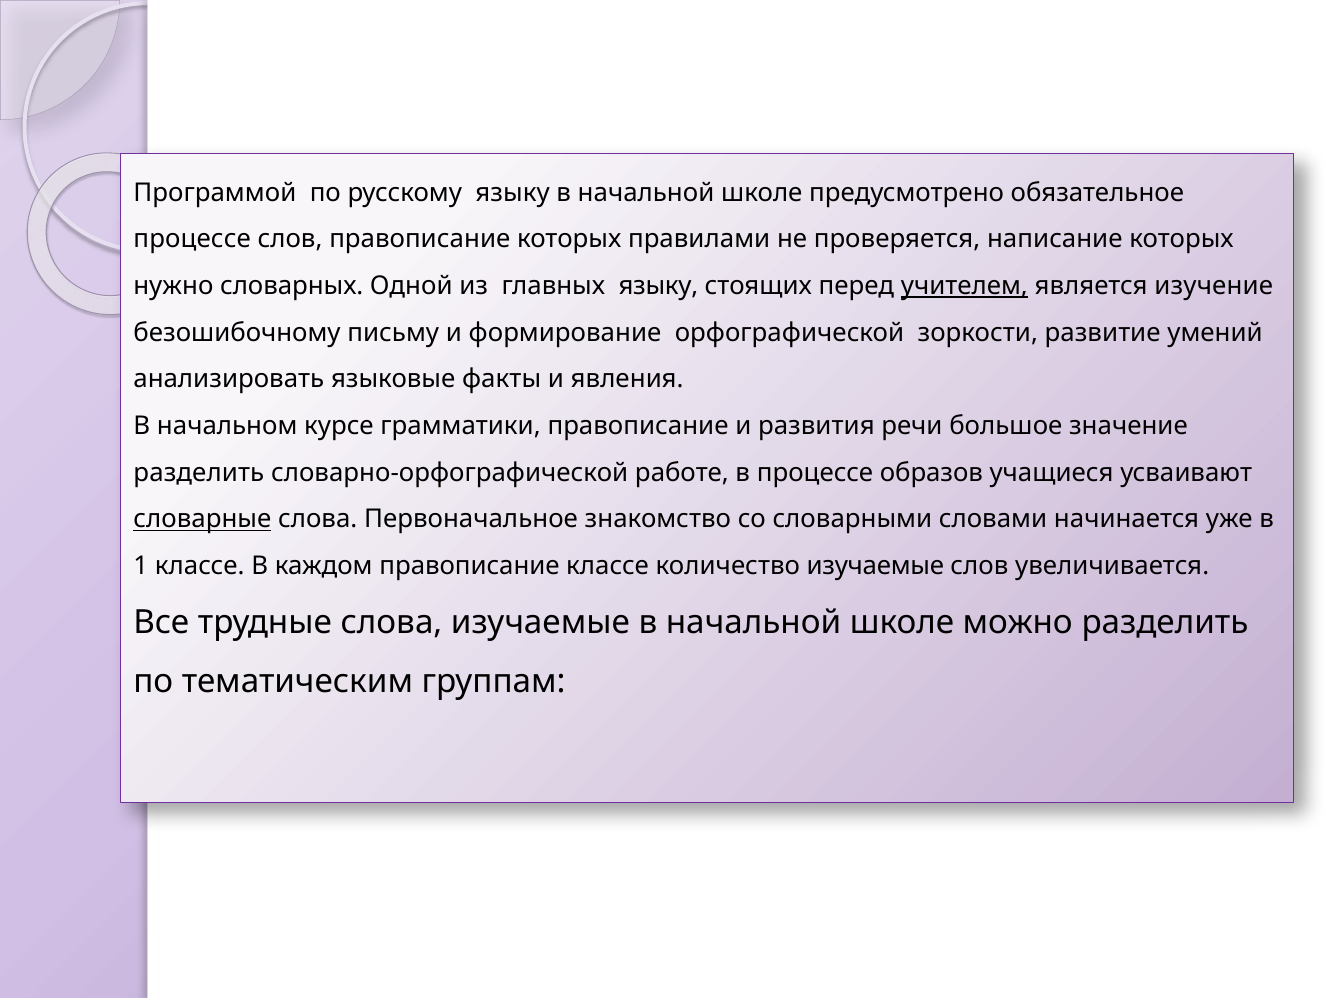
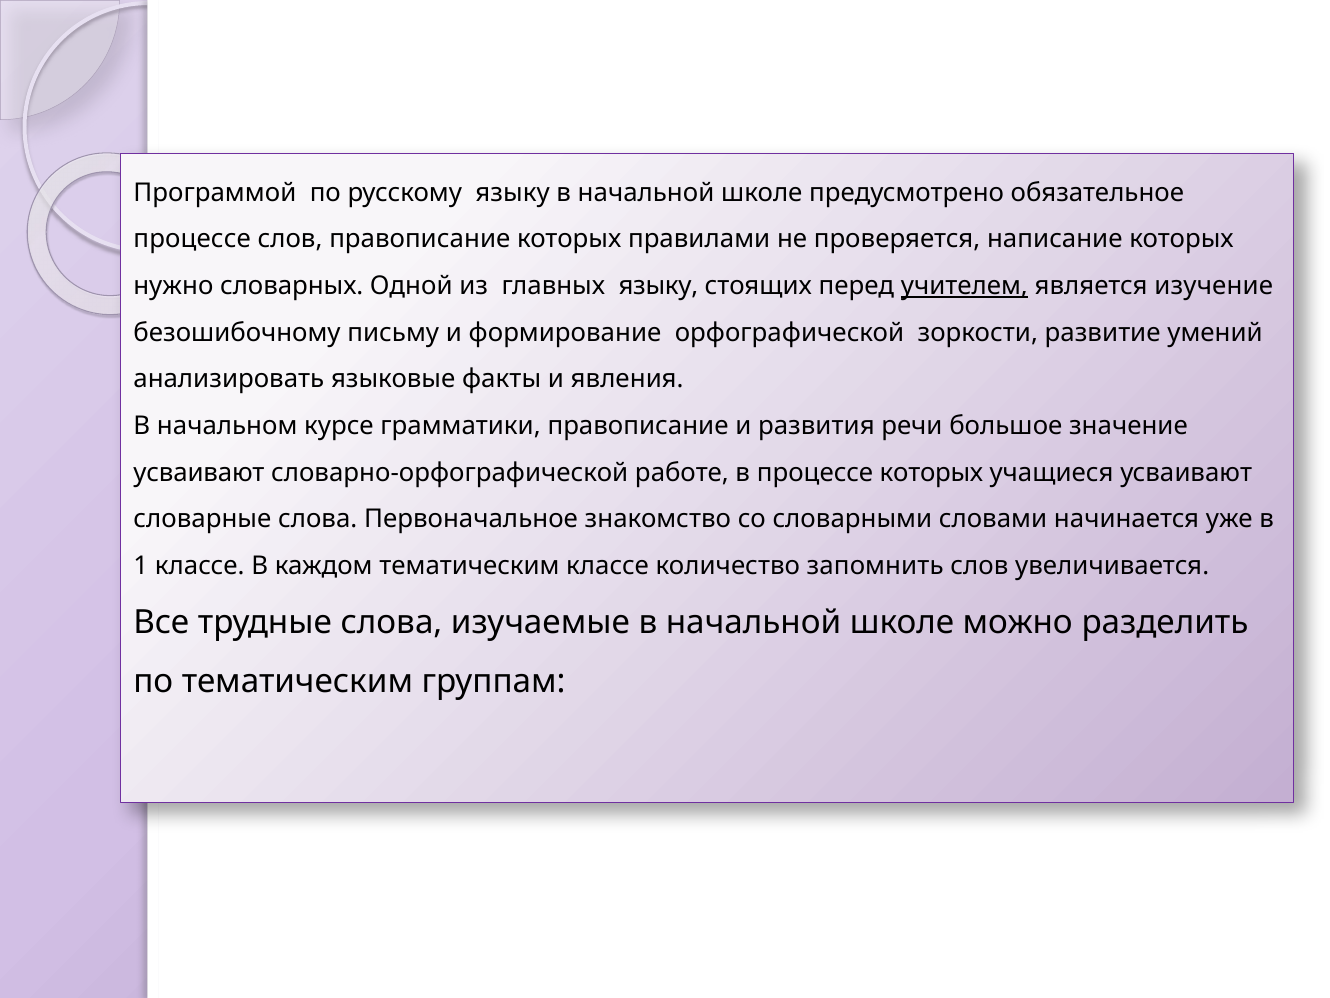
разделить at (199, 473): разделить -> усваивают
процессе образов: образов -> которых
словарные underline: present -> none
каждом правописание: правописание -> тематическим
количество изучаемые: изучаемые -> запомнить
